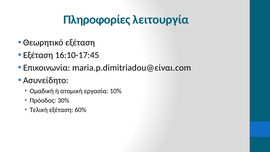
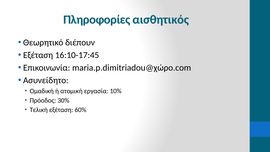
λειτουργία: λειτουργία -> αισθητικός
Θεωρητικό εξέταση: εξέταση -> διέπουν
maria.p.dimitriadou@είναι.com: maria.p.dimitriadou@είναι.com -> maria.p.dimitriadou@χώρο.com
